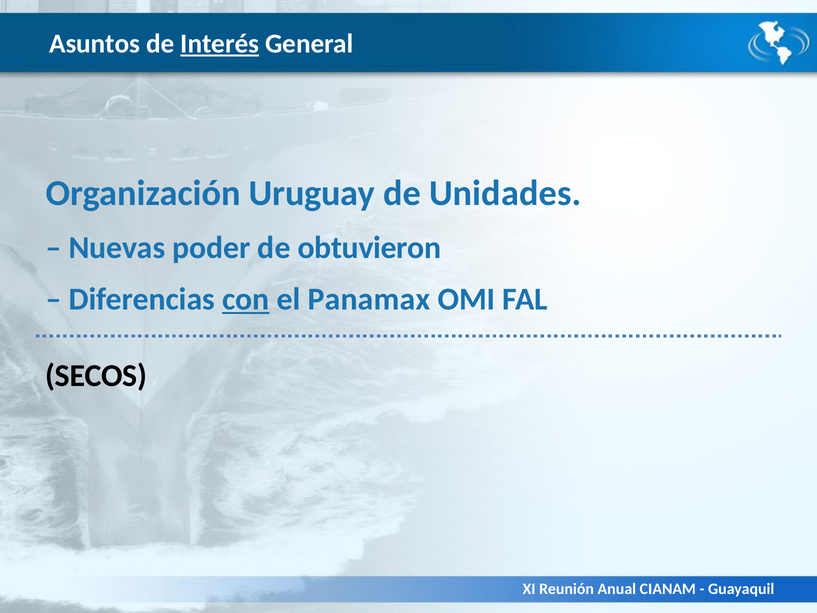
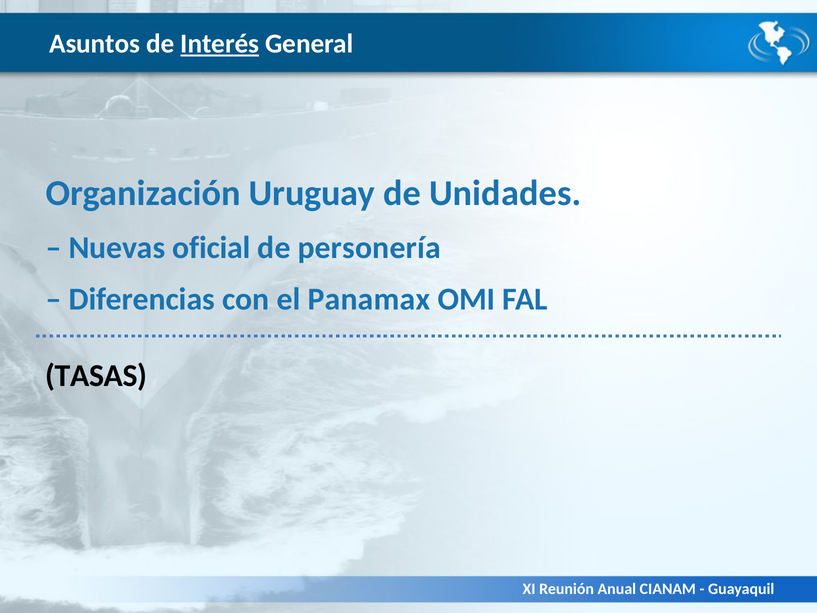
poder: poder -> oficial
obtuvieron: obtuvieron -> personería
con underline: present -> none
SECOS: SECOS -> TASAS
